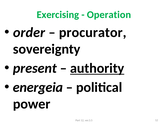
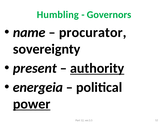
Exercising: Exercising -> Humbling
Operation: Operation -> Governors
order: order -> name
power underline: none -> present
